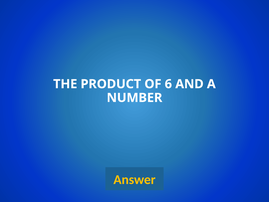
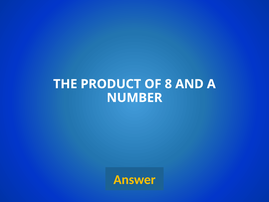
6: 6 -> 8
